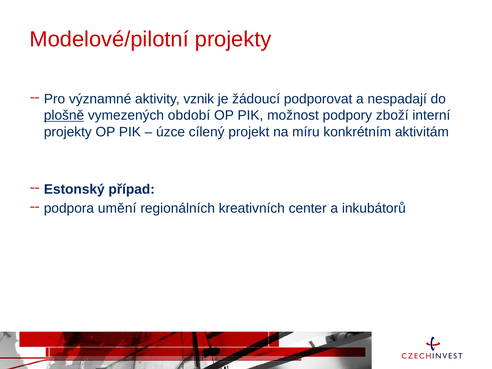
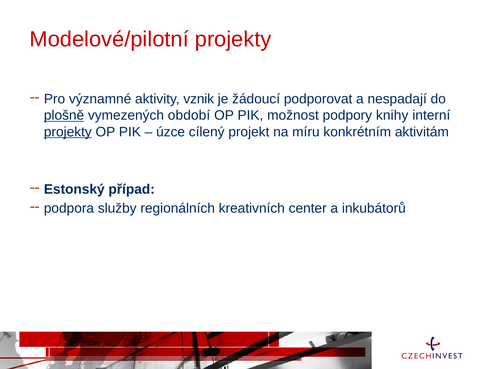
zboží: zboží -> knihy
projekty at (68, 132) underline: none -> present
umění: umění -> služby
